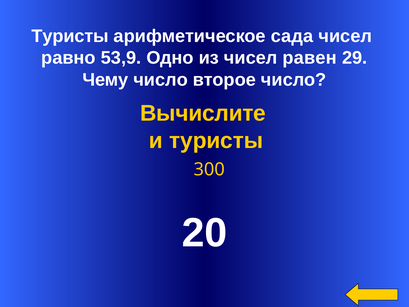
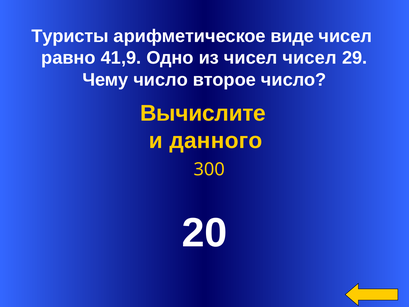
сада: сада -> виде
53,9: 53,9 -> 41,9
чисел равен: равен -> чисел
и туристы: туристы -> данного
